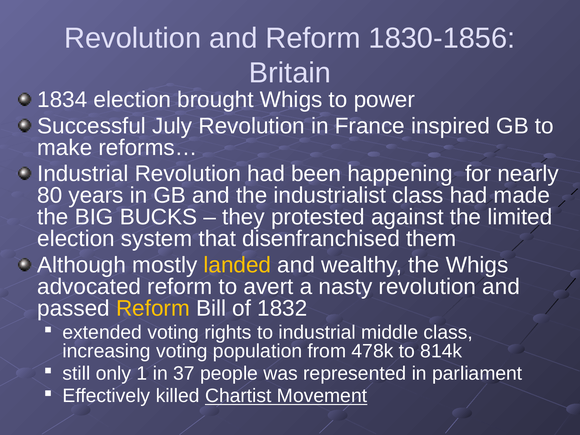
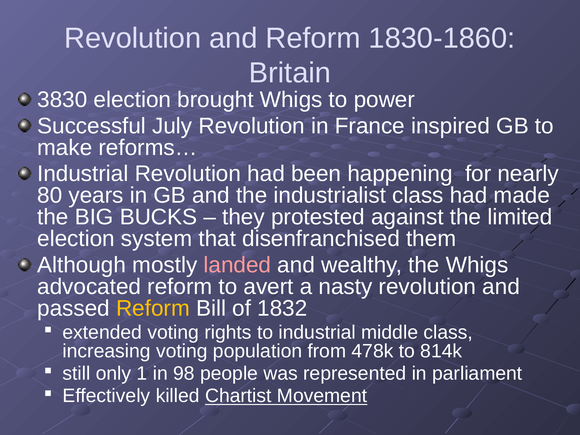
1830-1856: 1830-1856 -> 1830-1860
1834: 1834 -> 3830
landed colour: yellow -> pink
37: 37 -> 98
